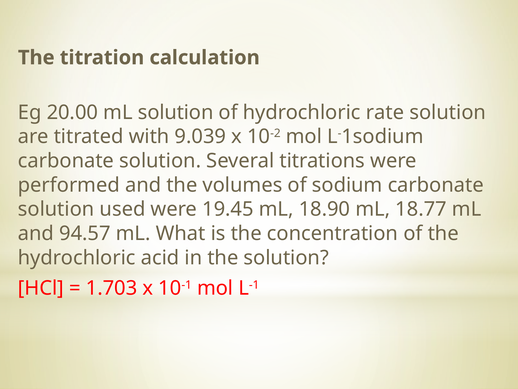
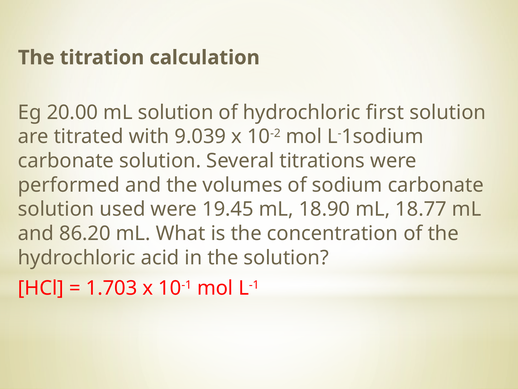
rate: rate -> first
94.57: 94.57 -> 86.20
